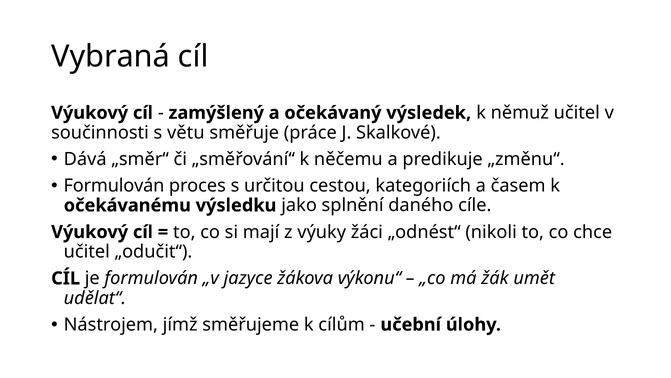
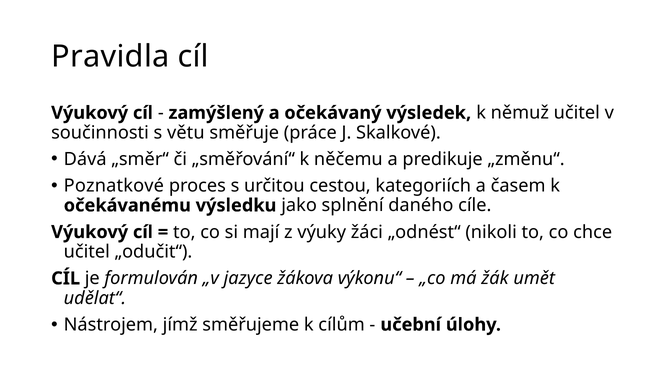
Vybraná: Vybraná -> Pravidla
Formulován at (114, 186): Formulován -> Poznatkové
